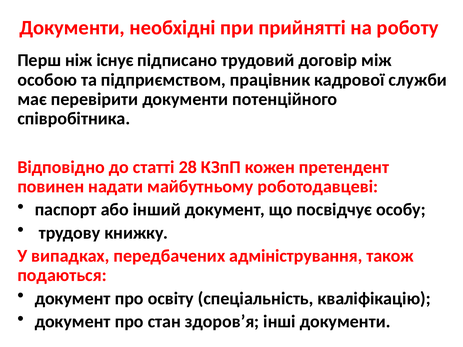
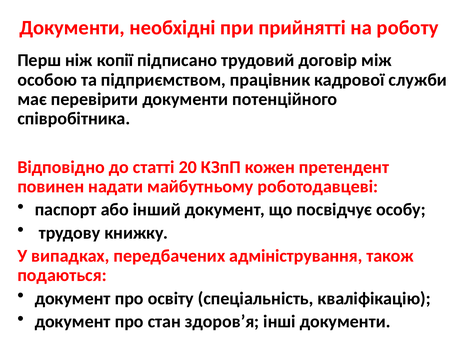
існує: існує -> копії
28: 28 -> 20
